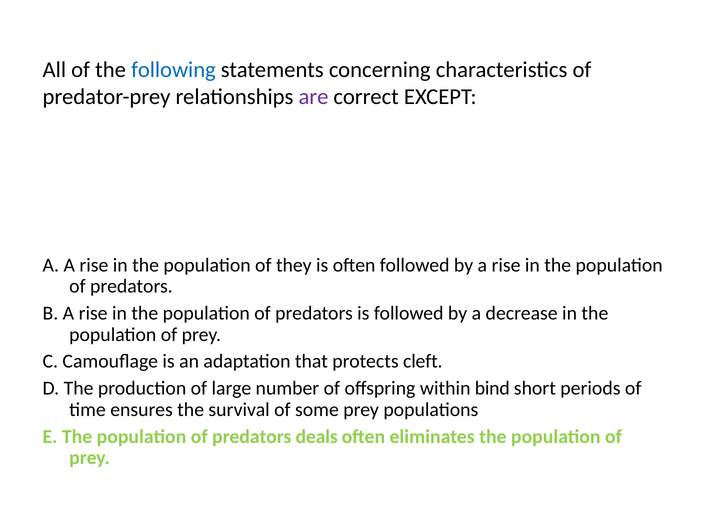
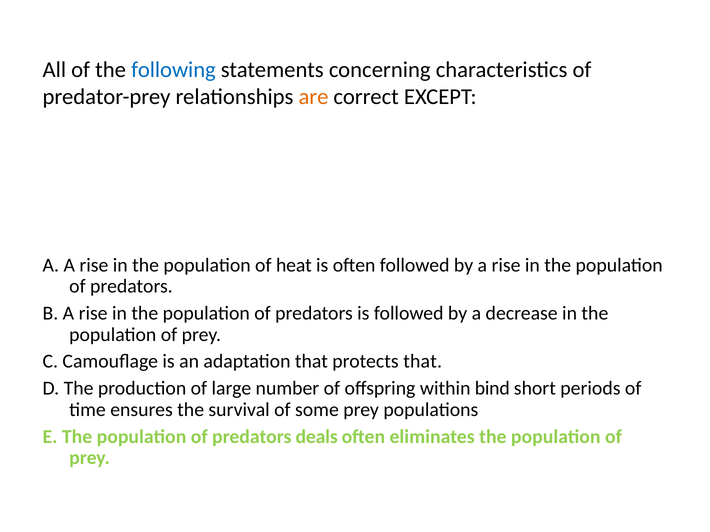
are colour: purple -> orange
they: they -> heat
protects cleft: cleft -> that
